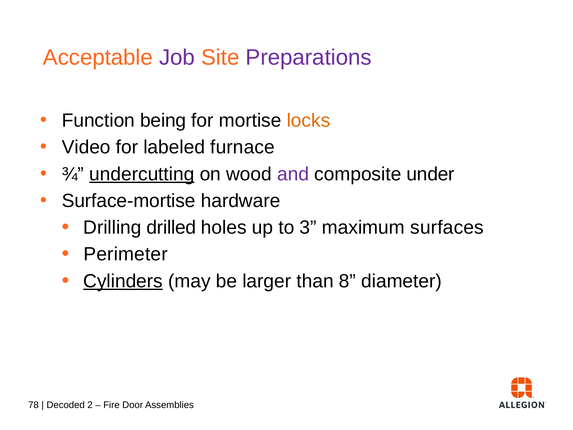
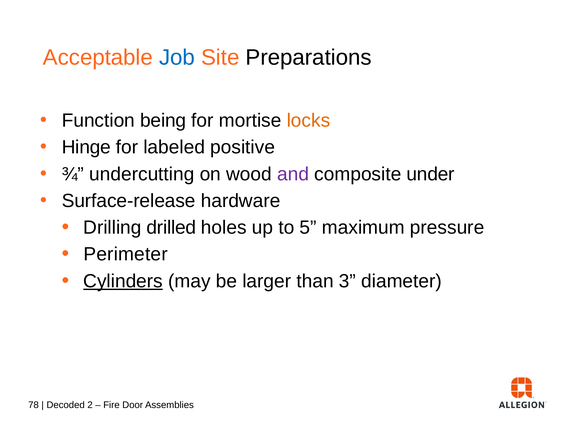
Job colour: purple -> blue
Preparations colour: purple -> black
Video: Video -> Hinge
furnace: furnace -> positive
undercutting underline: present -> none
Surface-mortise: Surface-mortise -> Surface-release
3: 3 -> 5
surfaces: surfaces -> pressure
8: 8 -> 3
